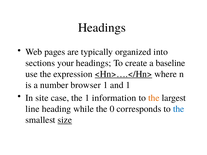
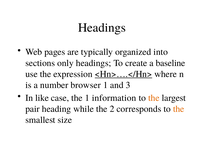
your: your -> only
and 1: 1 -> 3
site: site -> like
line: line -> pair
0: 0 -> 2
the at (179, 109) colour: blue -> orange
size underline: present -> none
